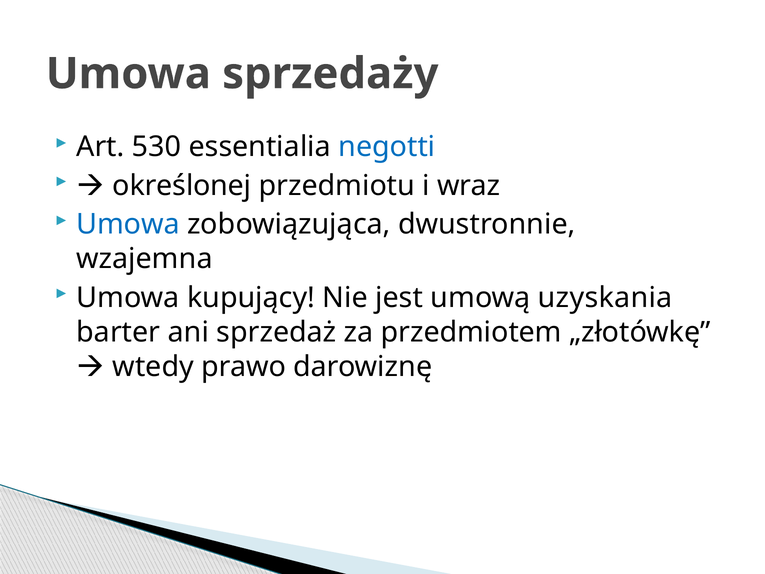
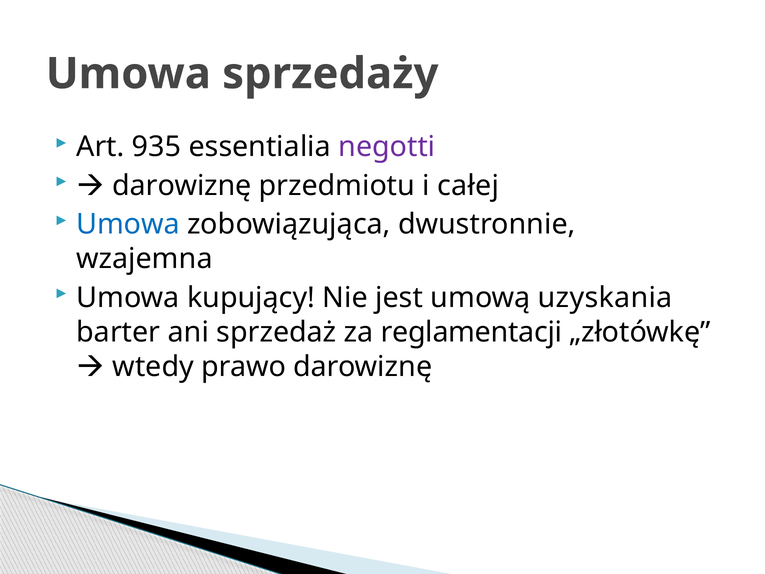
530: 530 -> 935
negotti colour: blue -> purple
określonej at (182, 186): określonej -> darowiznę
wraz: wraz -> całej
przedmiotem: przedmiotem -> reglamentacji
